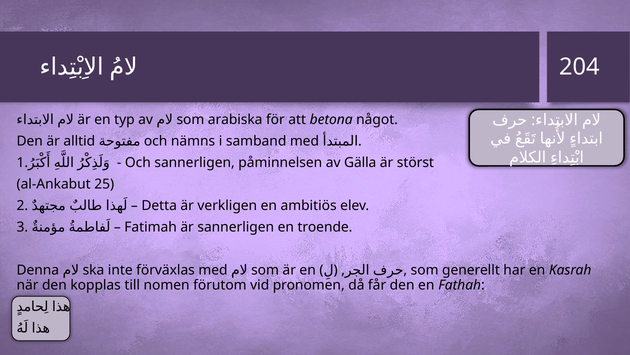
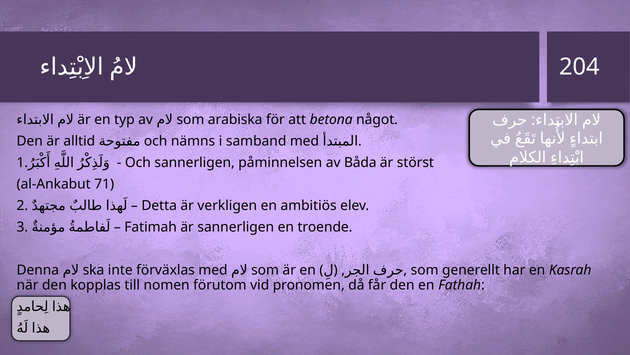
Gälla: Gälla -> Båda
25: 25 -> 71
